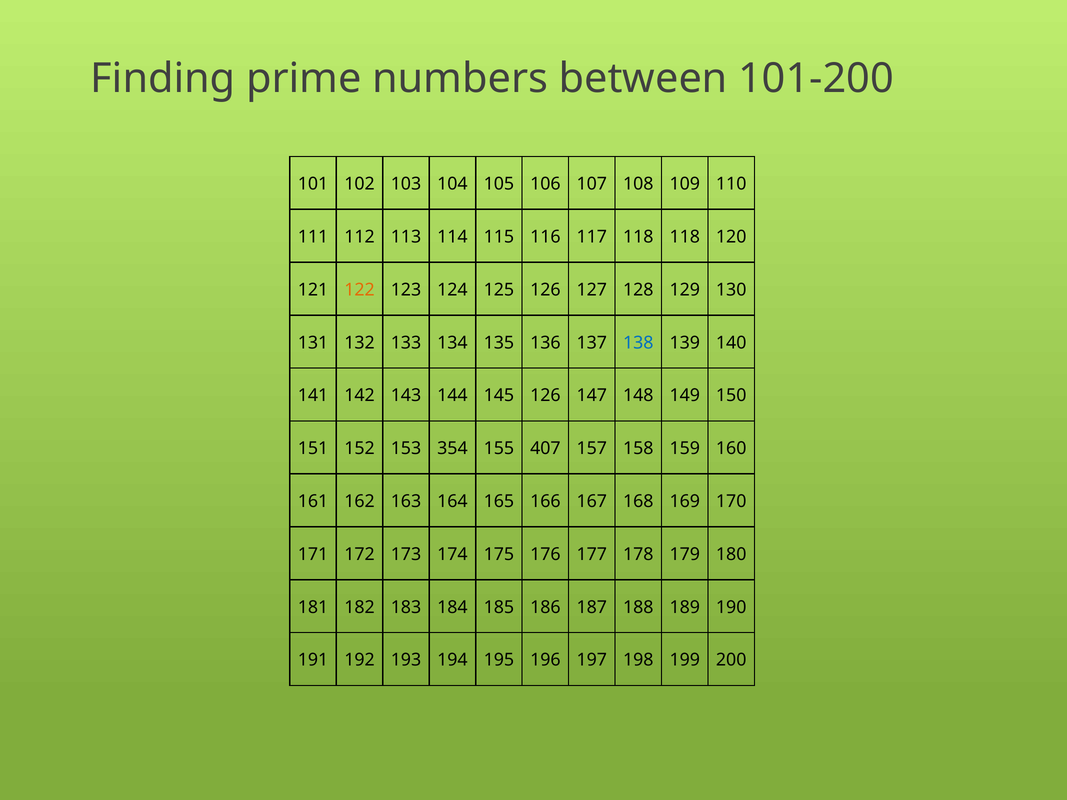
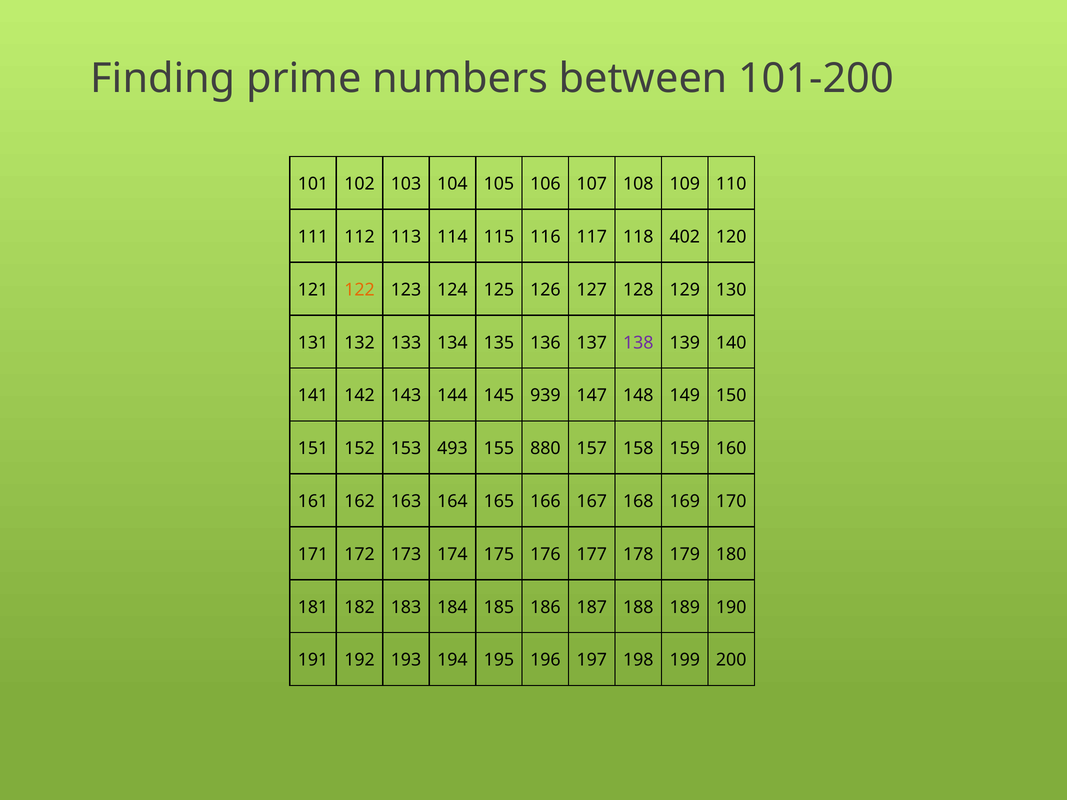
118 118: 118 -> 402
138 colour: blue -> purple
145 126: 126 -> 939
354: 354 -> 493
407: 407 -> 880
